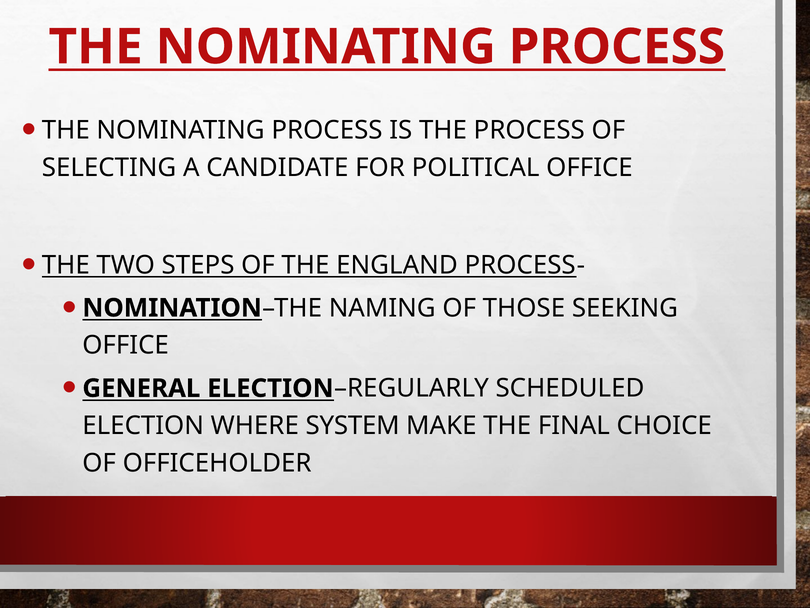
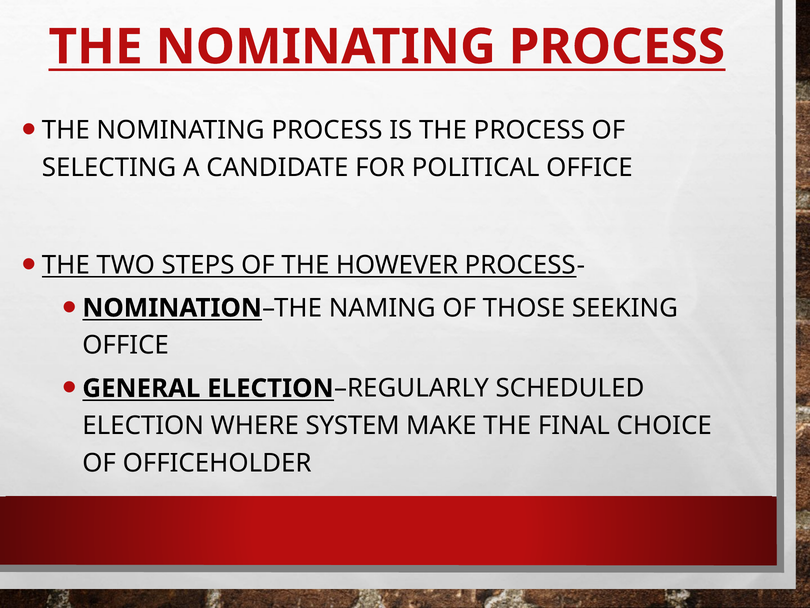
ENGLAND: ENGLAND -> HOWEVER
